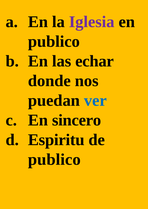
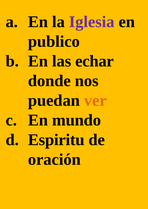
ver colour: blue -> orange
sincero: sincero -> mundo
publico at (54, 160): publico -> oración
